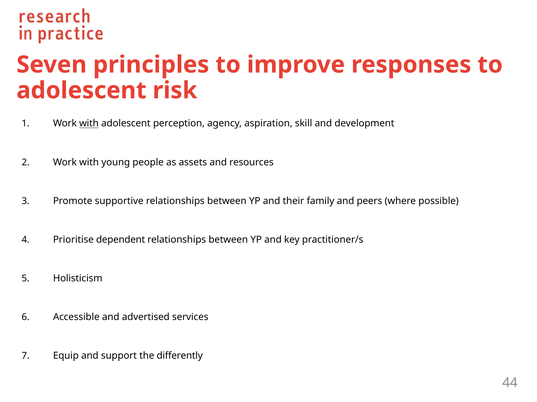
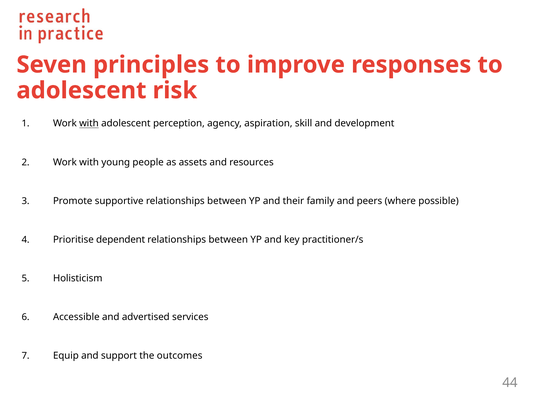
differently: differently -> outcomes
